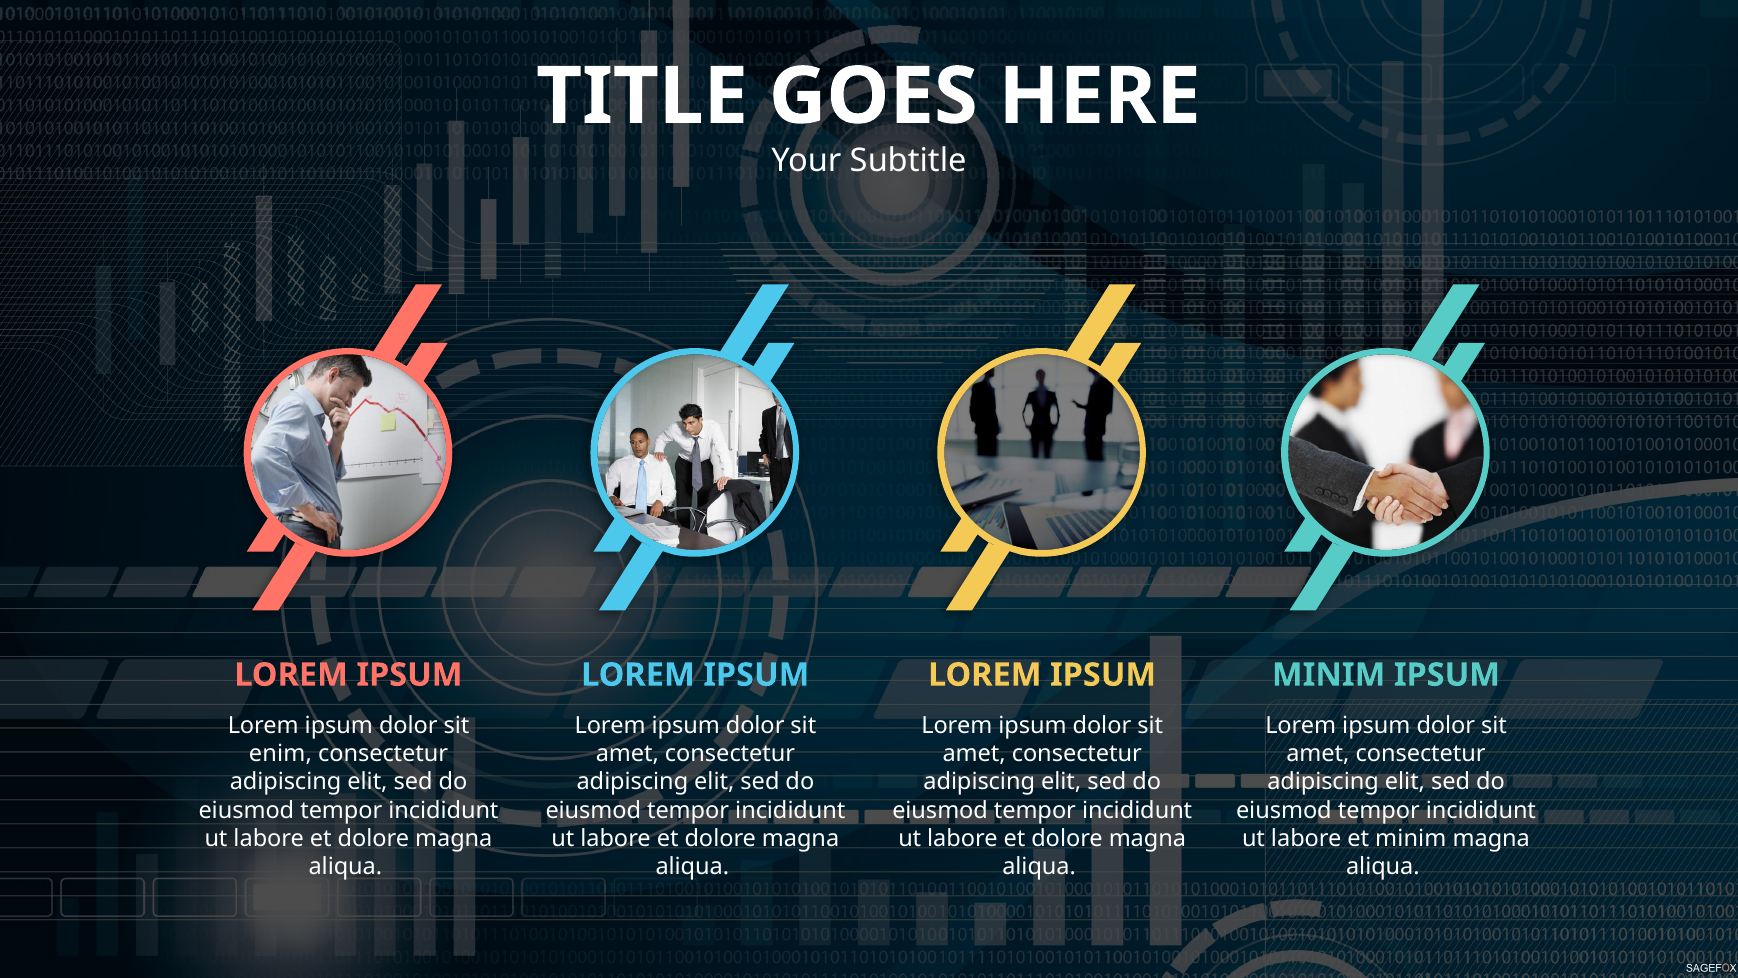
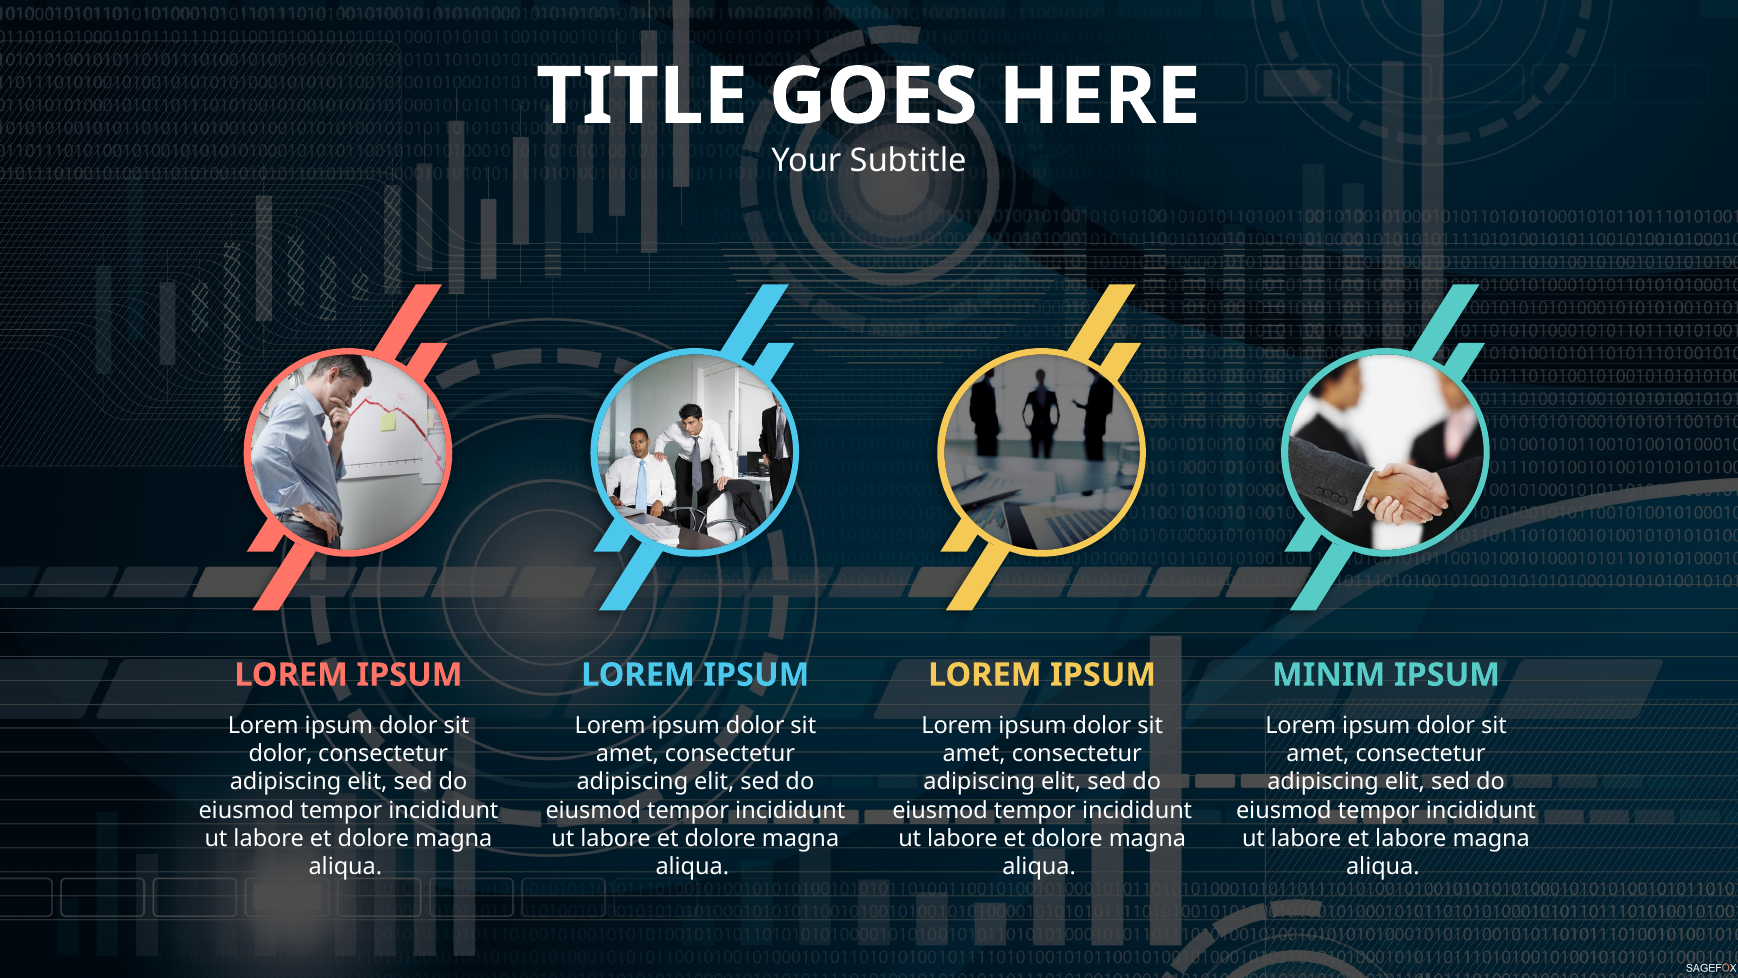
enim at (280, 753): enim -> dolor
et minim: minim -> labore
